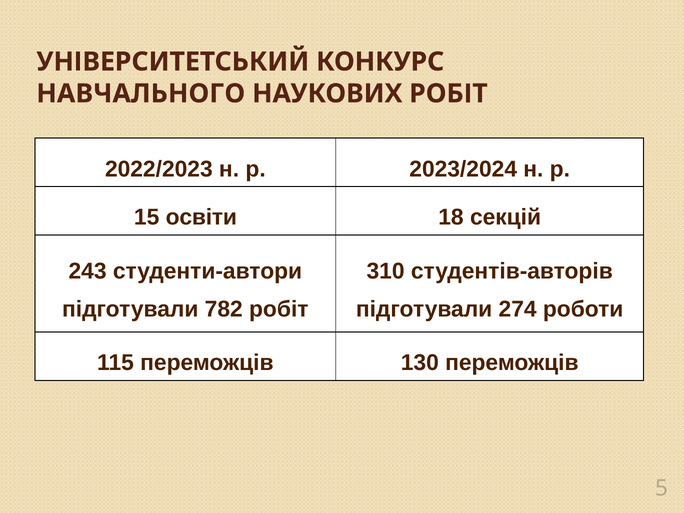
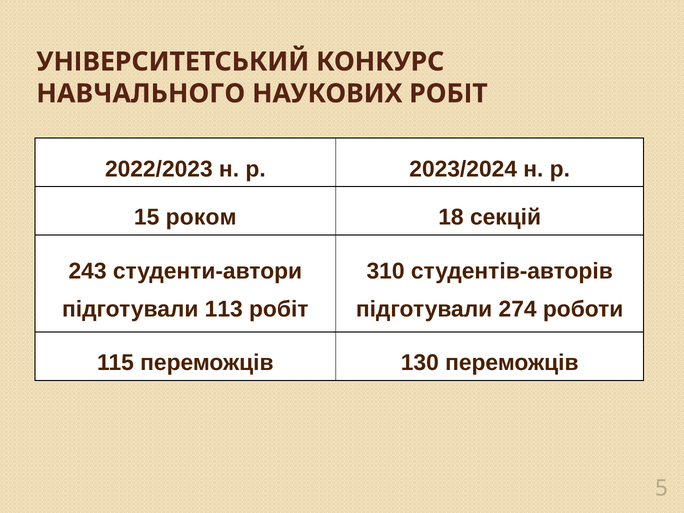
освіти: освіти -> роком
782: 782 -> 113
